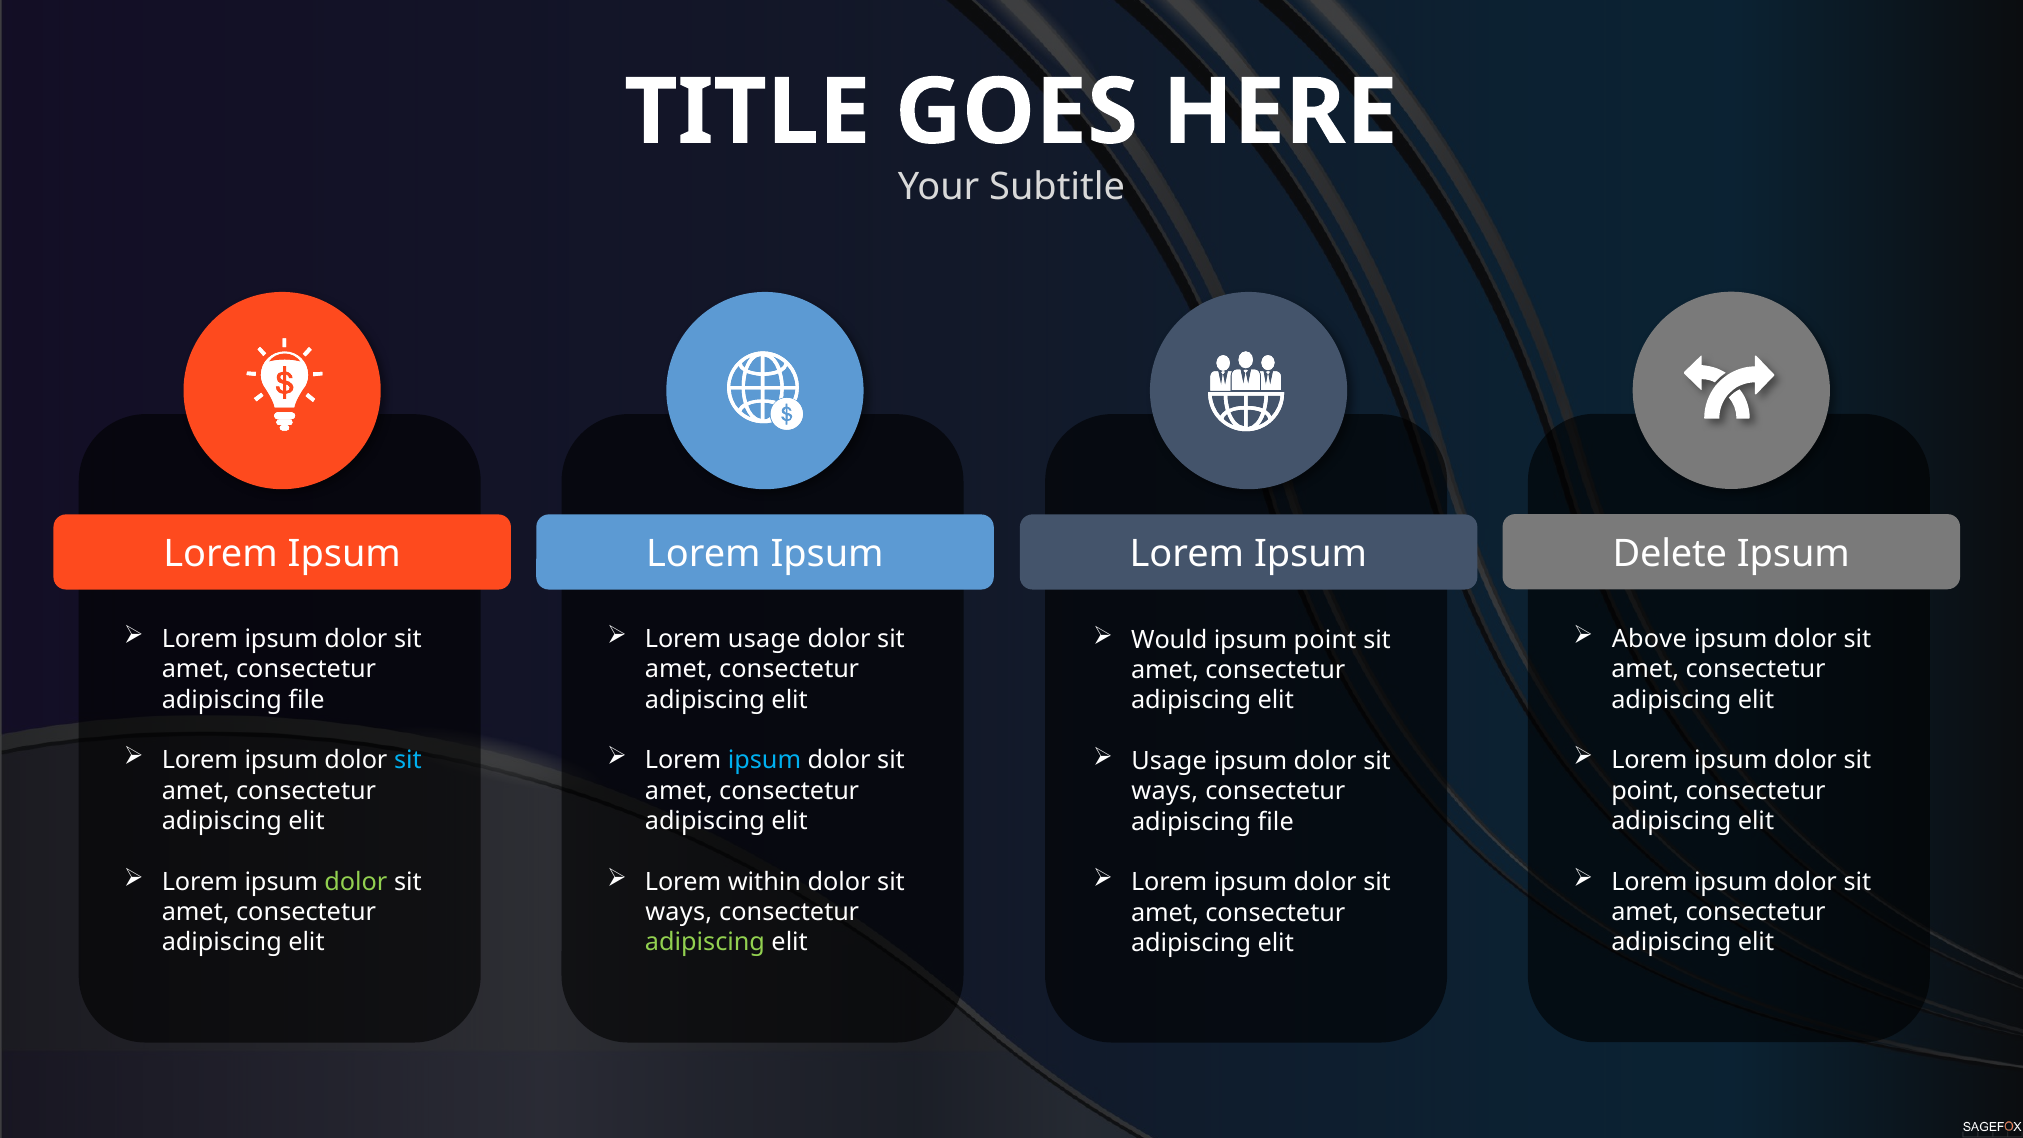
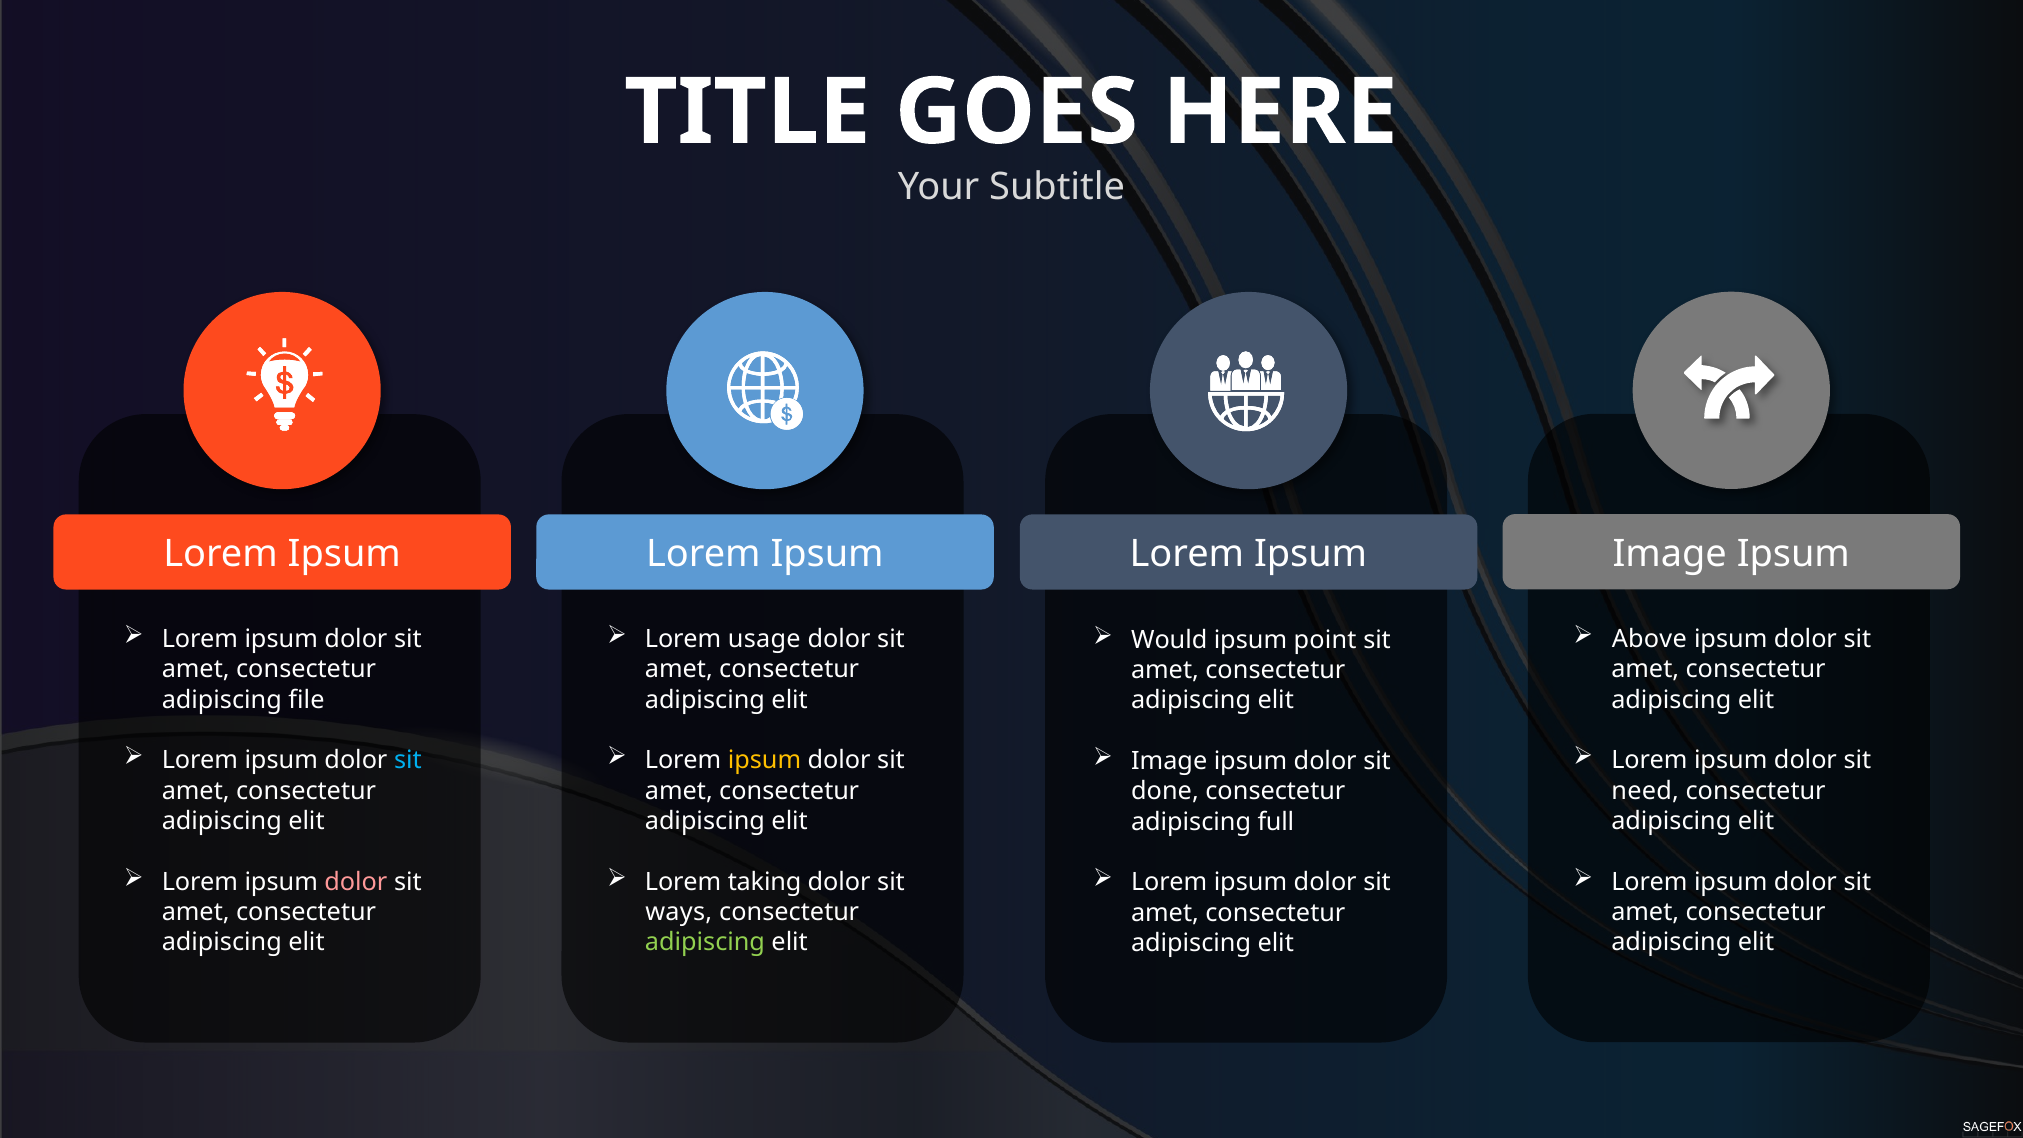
Ipsum Delete: Delete -> Image
ipsum at (764, 760) colour: light blue -> yellow
Usage at (1169, 761): Usage -> Image
point at (1645, 791): point -> need
ways at (1165, 792): ways -> done
file at (1276, 822): file -> full
dolor at (356, 882) colour: light green -> pink
within: within -> taking
